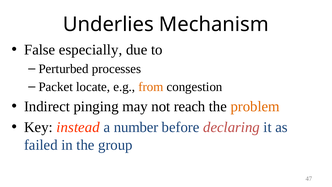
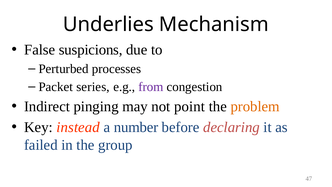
especially: especially -> suspicions
locate: locate -> series
from colour: orange -> purple
reach: reach -> point
